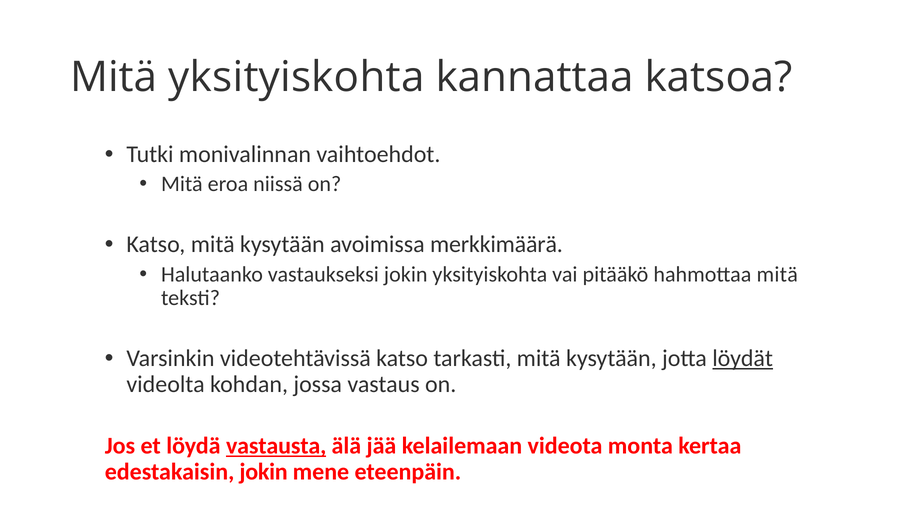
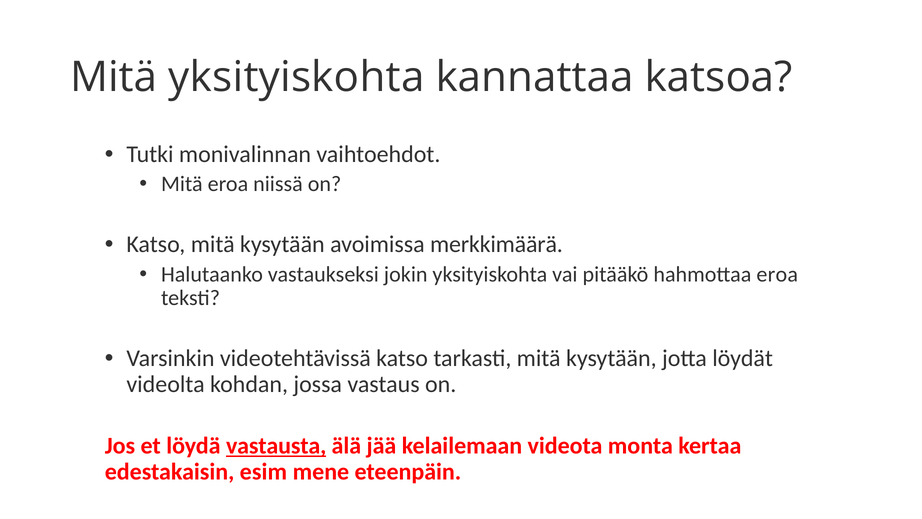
hahmottaa mitä: mitä -> eroa
löydät underline: present -> none
edestakaisin jokin: jokin -> esim
